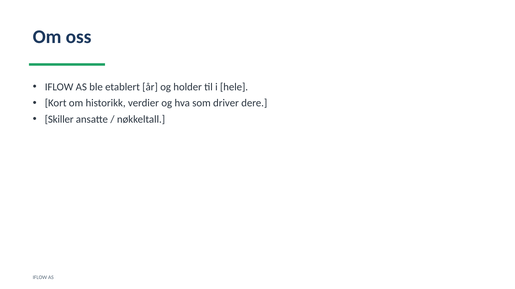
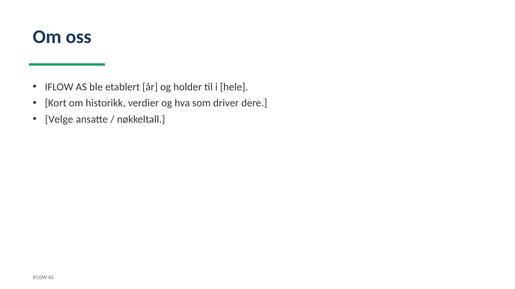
Skiller: Skiller -> Velge
